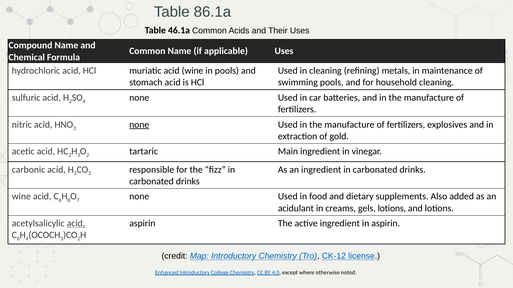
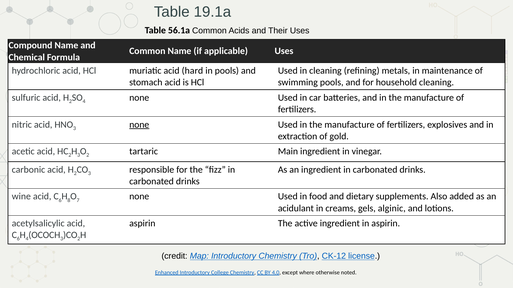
86.1a: 86.1a -> 19.1a
46.1a: 46.1a -> 56.1a
acid wine: wine -> hard
gels lotions: lotions -> alginic
acid at (76, 224) underline: present -> none
